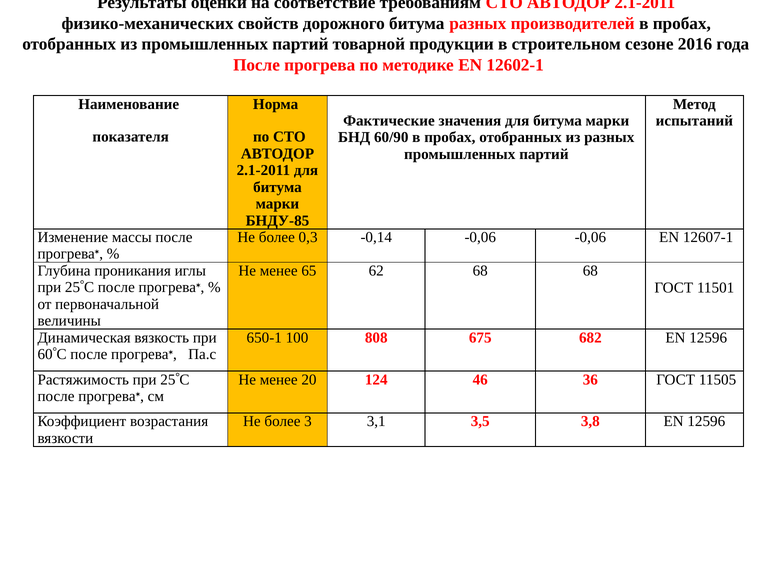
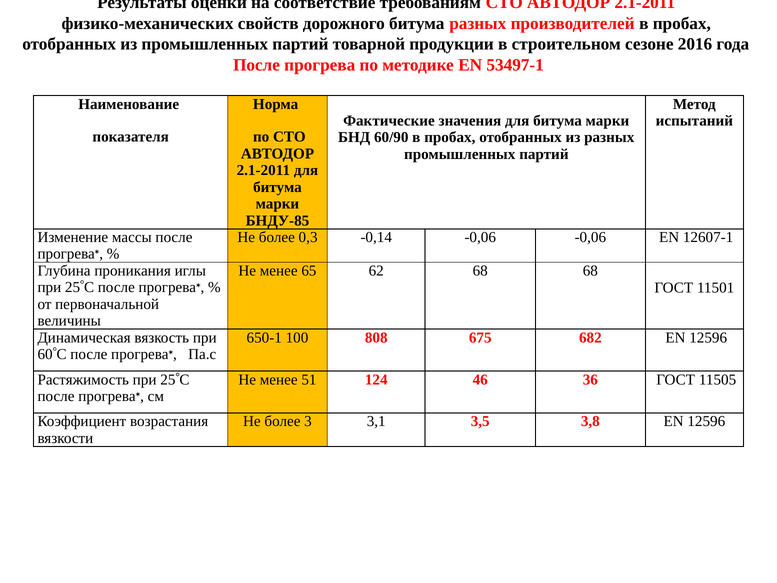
12602-1: 12602-1 -> 53497-1
20: 20 -> 51
